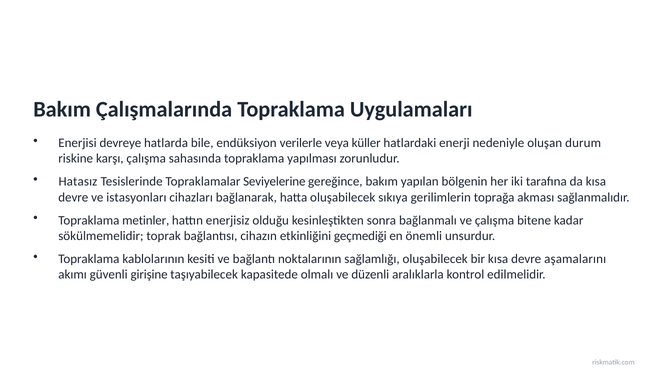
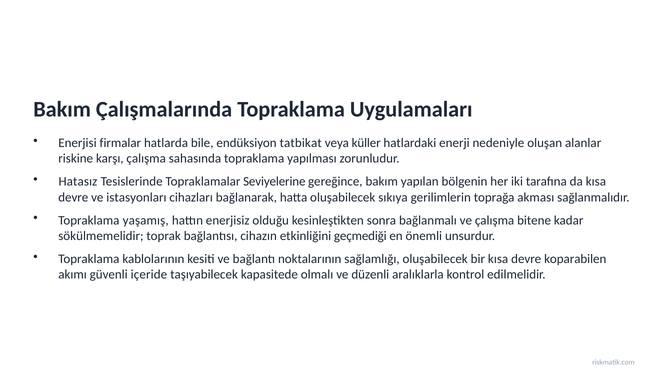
devreye: devreye -> firmalar
verilerle: verilerle -> tatbikat
durum: durum -> alanlar
metinler: metinler -> yaşamış
aşamalarını: aşamalarını -> koparabilen
girişine: girişine -> içeride
